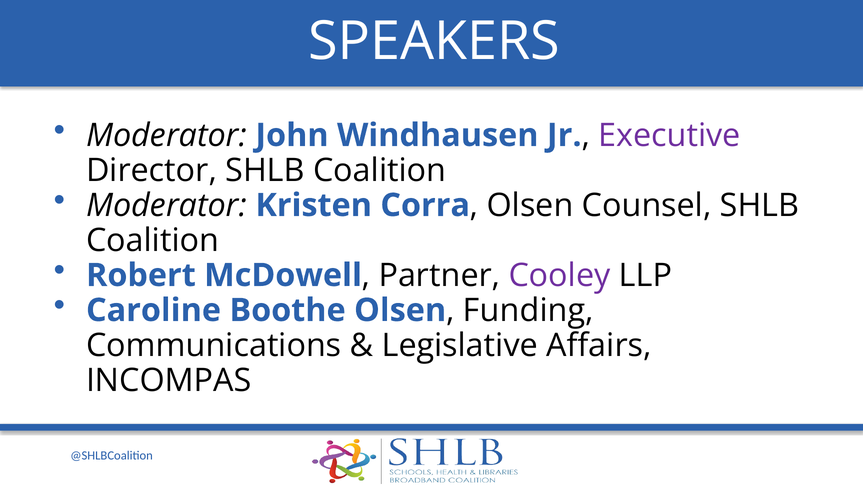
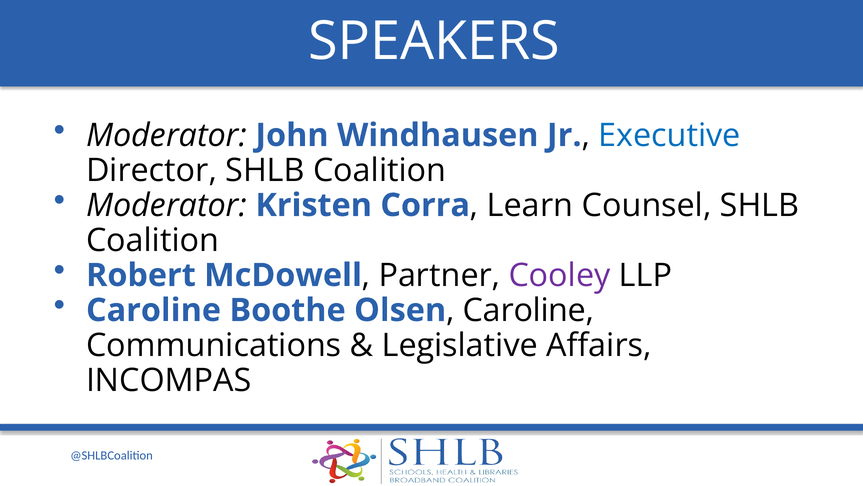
Executive colour: purple -> blue
Corra Olsen: Olsen -> Learn
Olsen Funding: Funding -> Caroline
